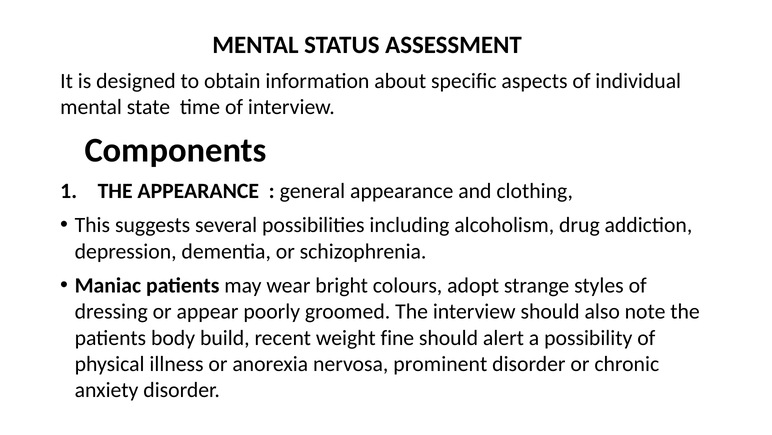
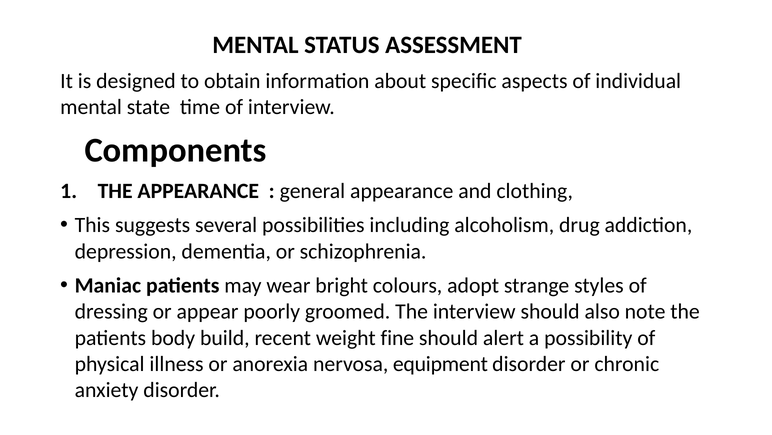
prominent: prominent -> equipment
